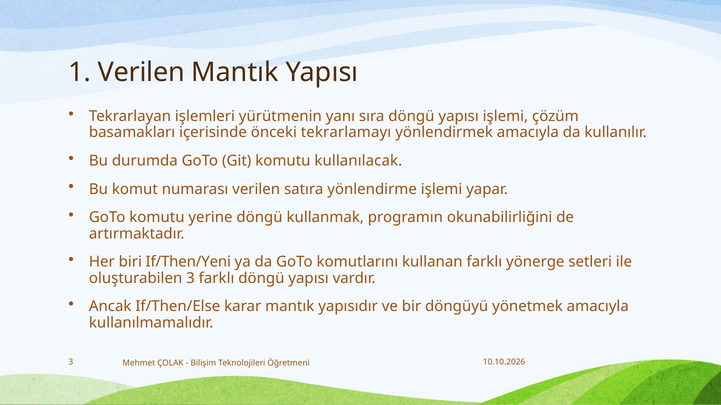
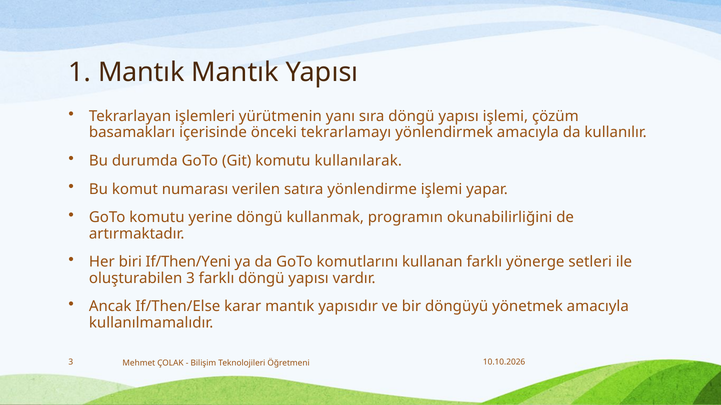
1 Verilen: Verilen -> Mantık
kullanılacak: kullanılacak -> kullanılarak
